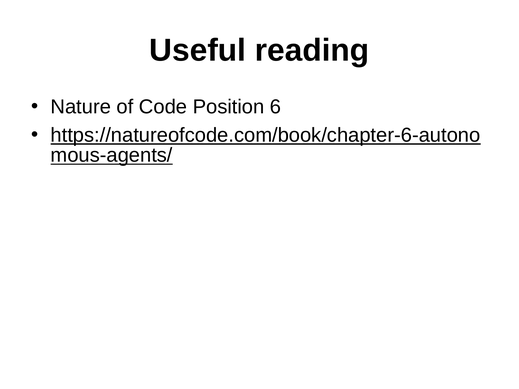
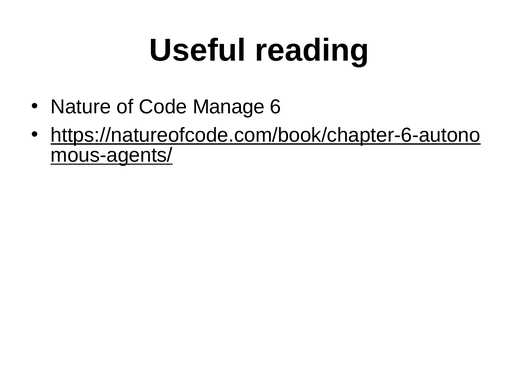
Position: Position -> Manage
